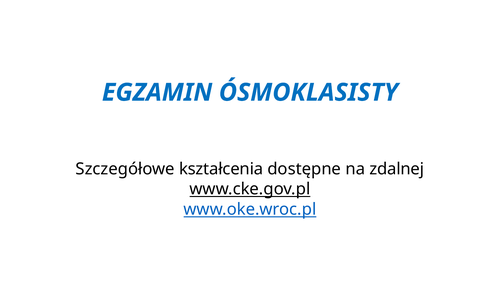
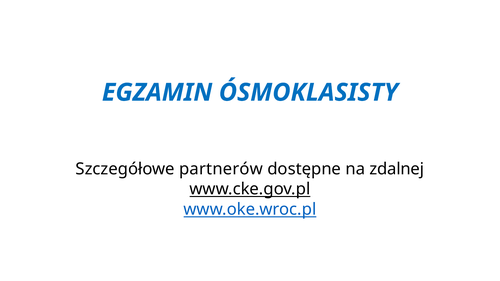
kształcenia: kształcenia -> partnerów
